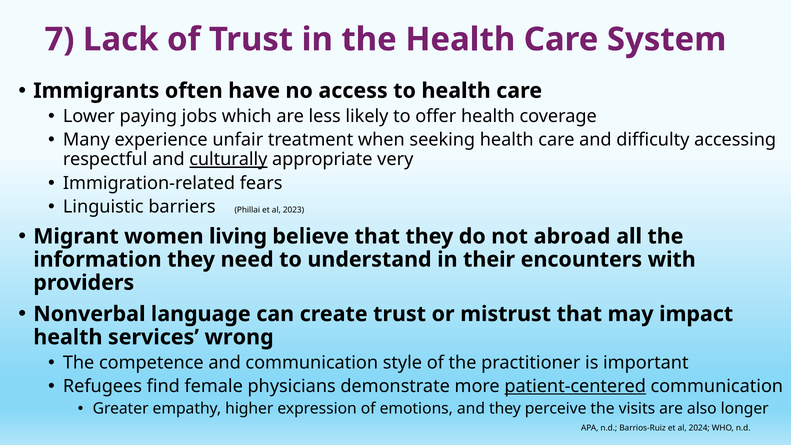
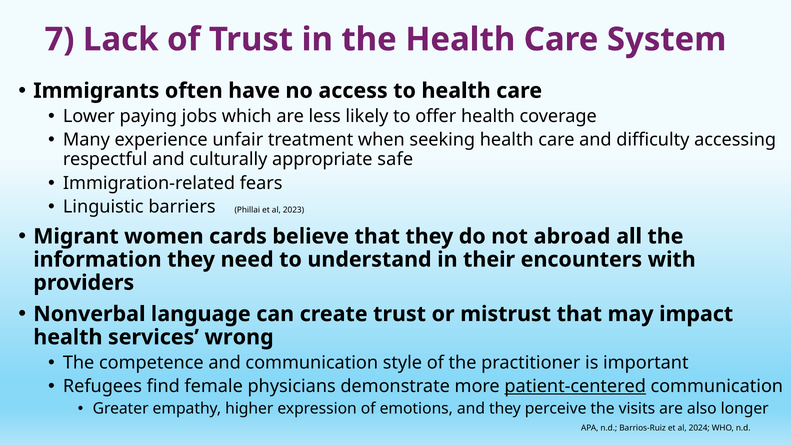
culturally underline: present -> none
very: very -> safe
living: living -> cards
